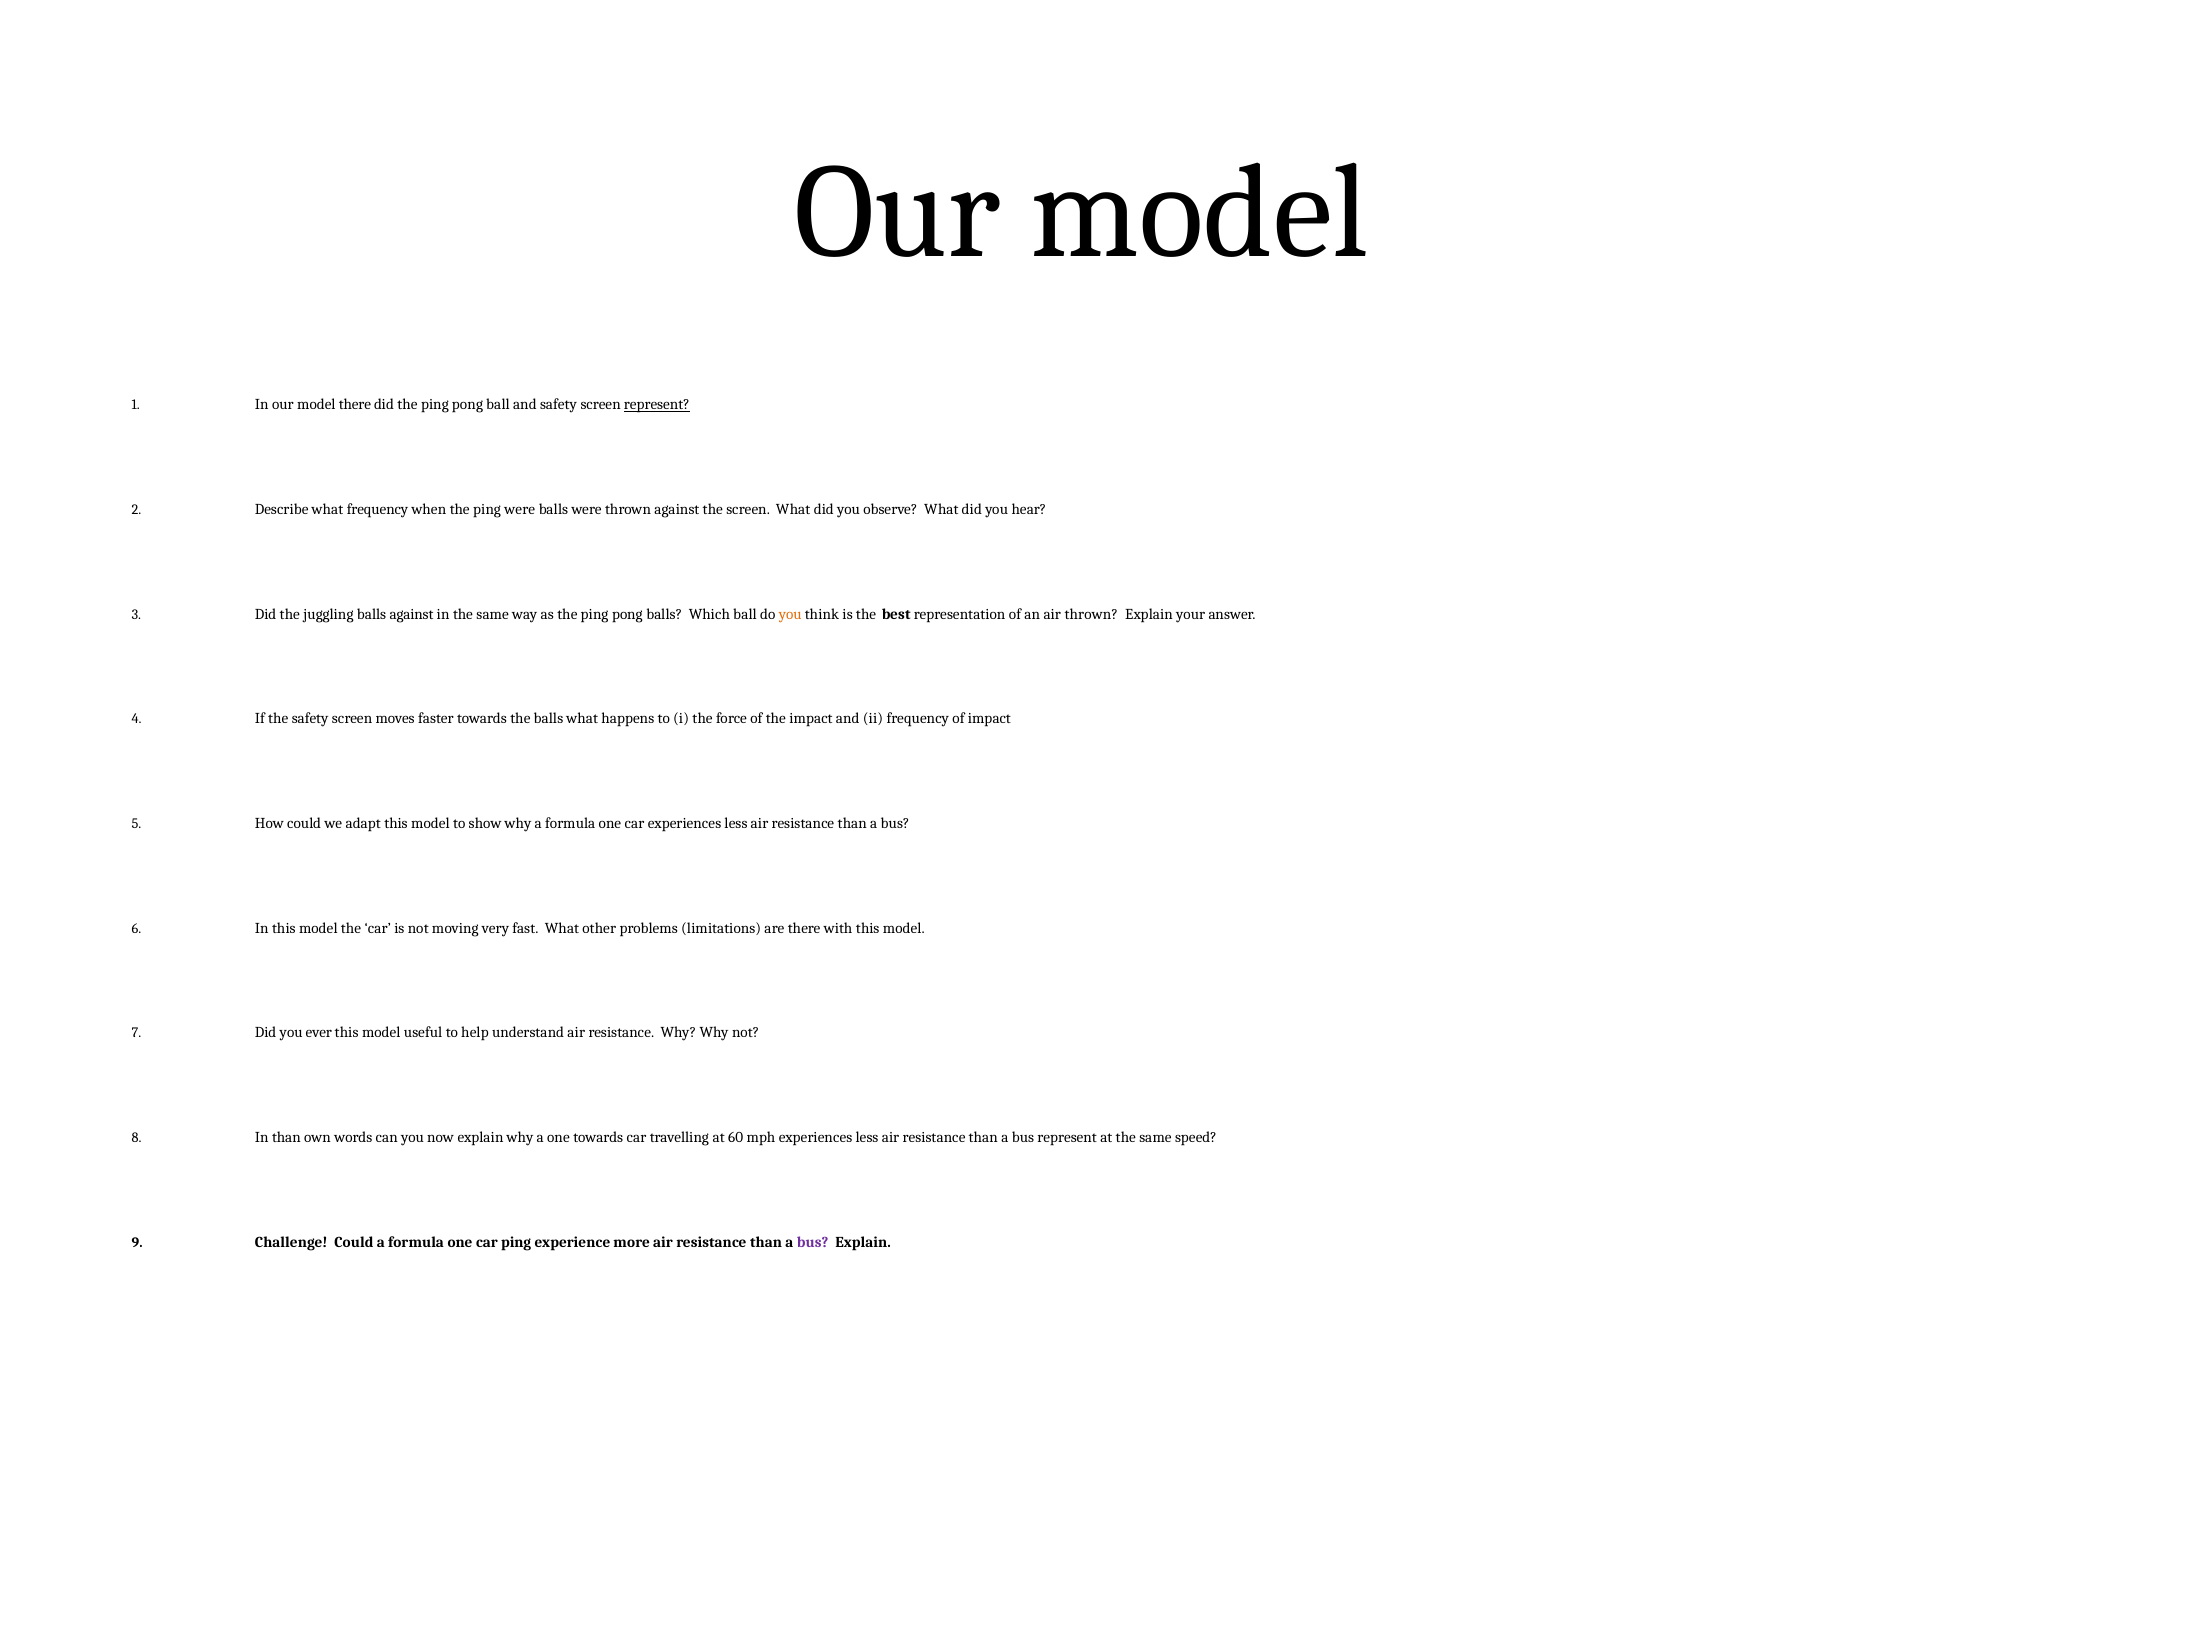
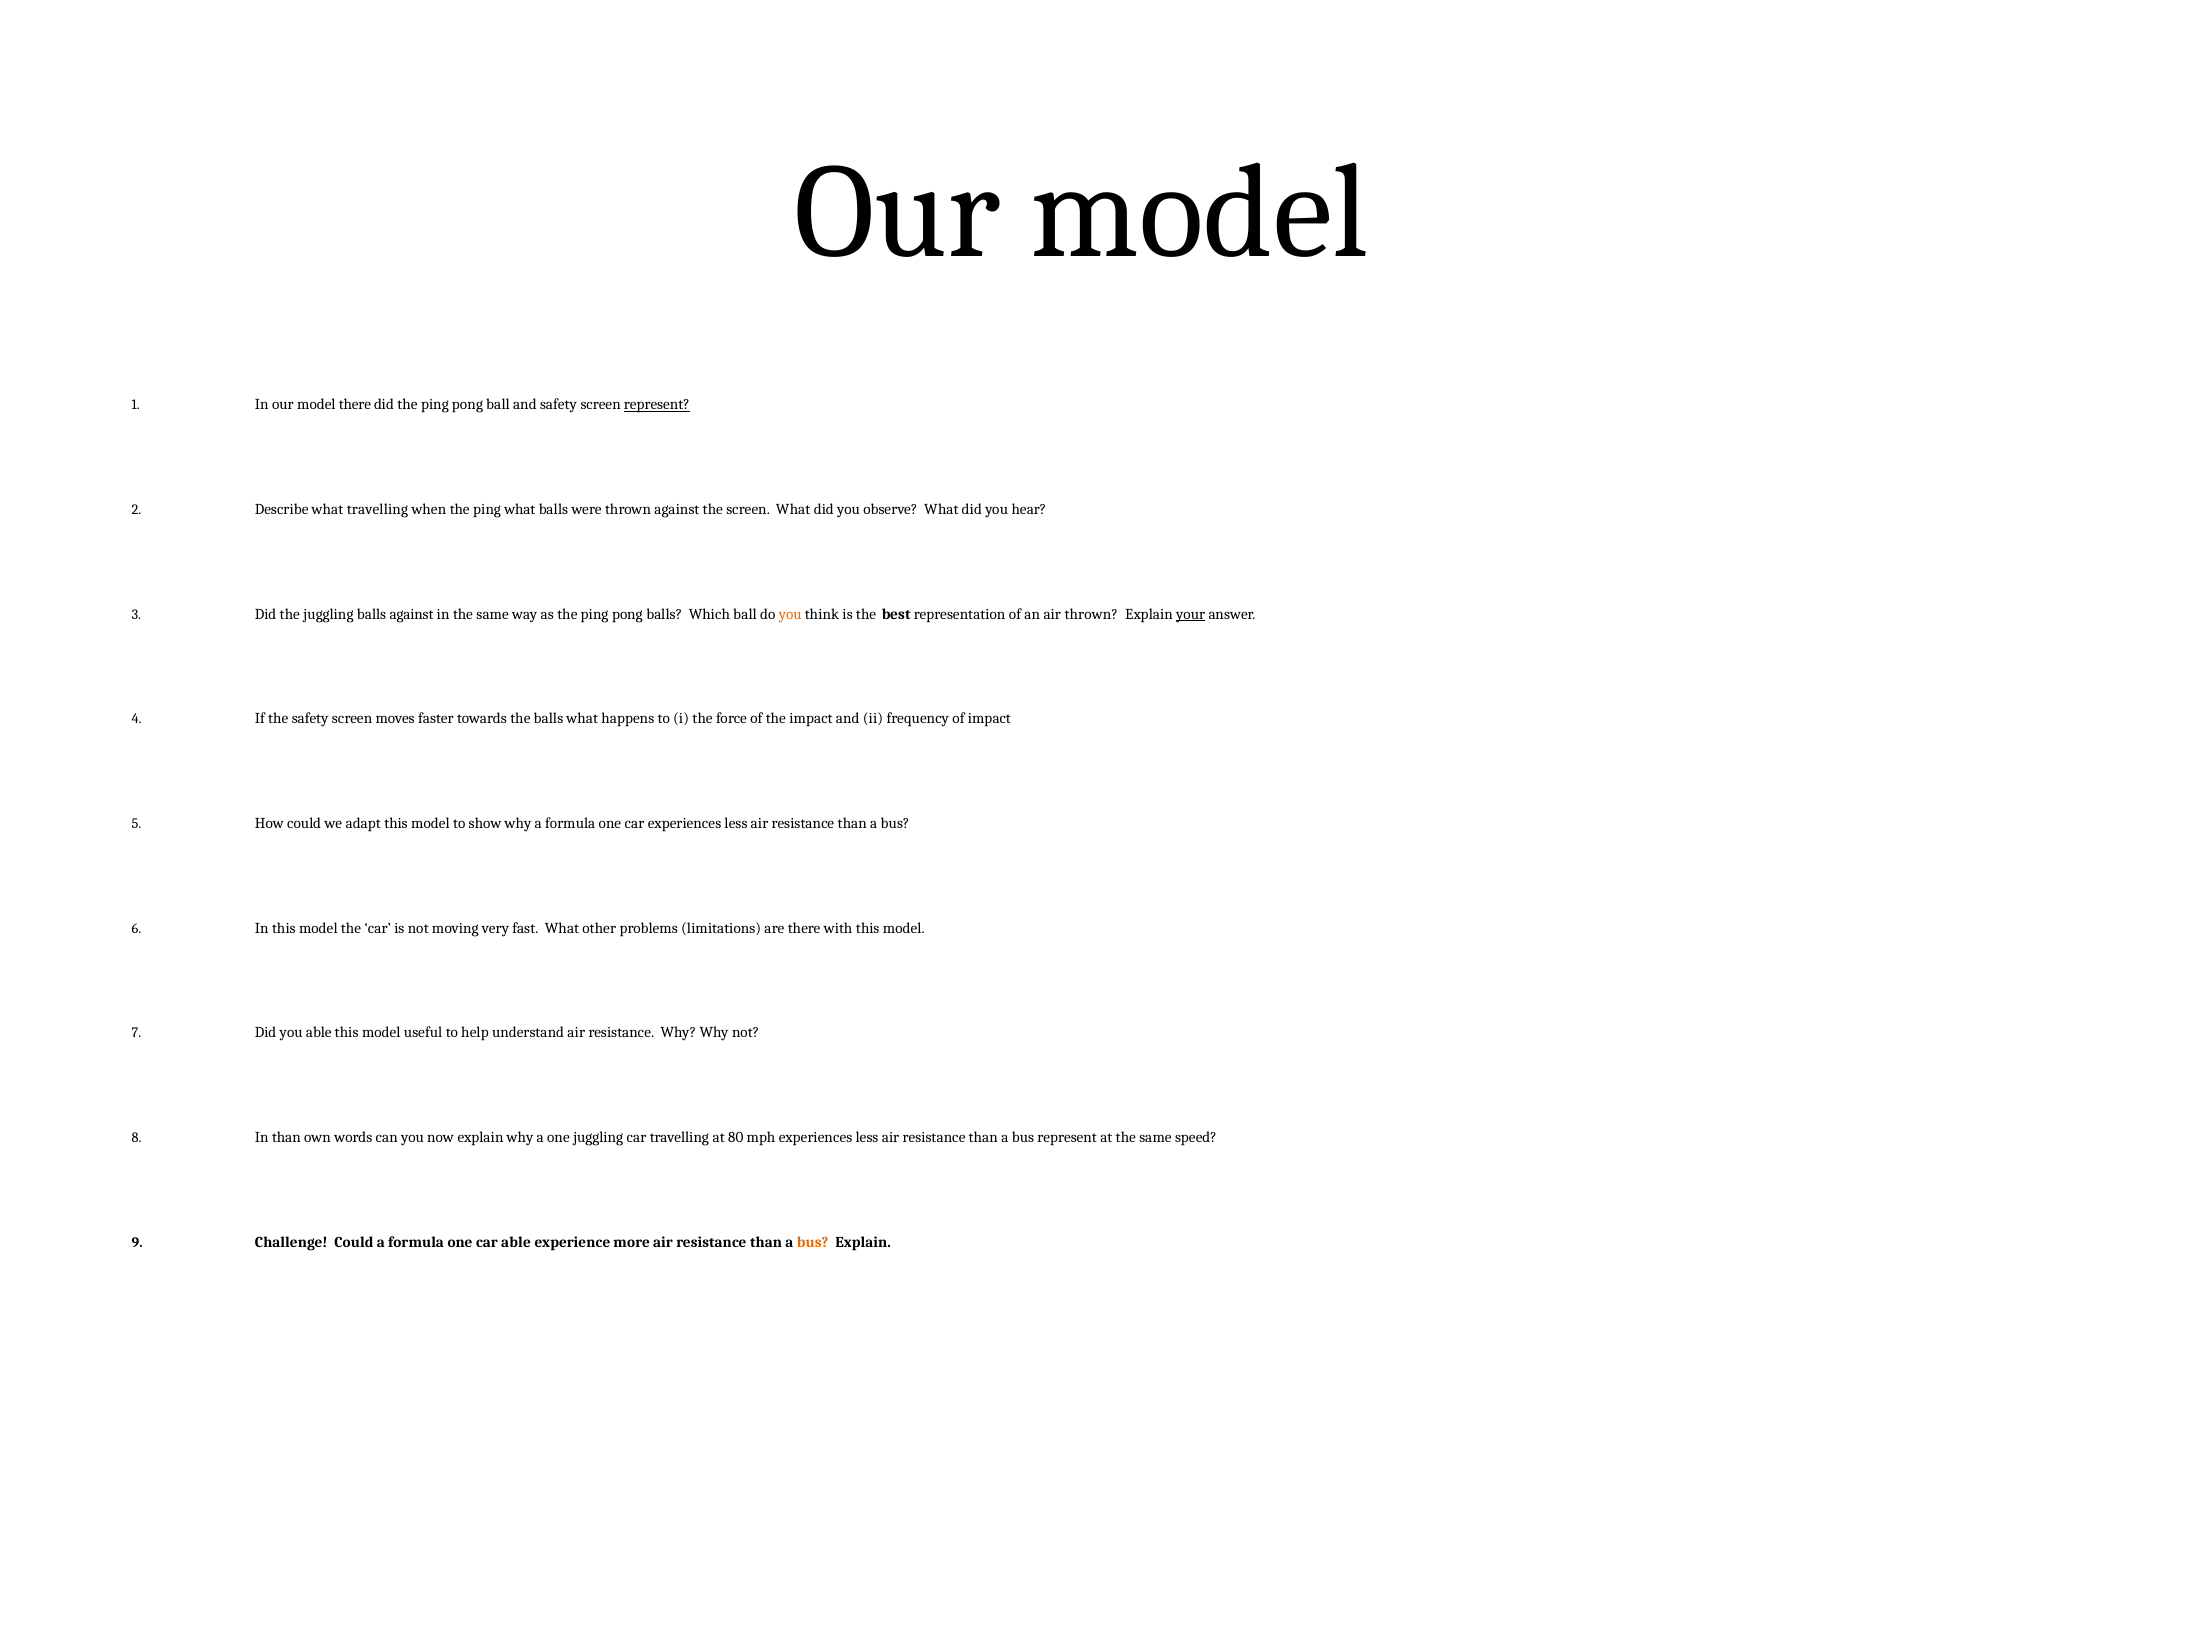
what frequency: frequency -> travelling
ping were: were -> what
your underline: none -> present
you ever: ever -> able
one towards: towards -> juggling
60: 60 -> 80
car ping: ping -> able
bus at (813, 1242) colour: purple -> orange
